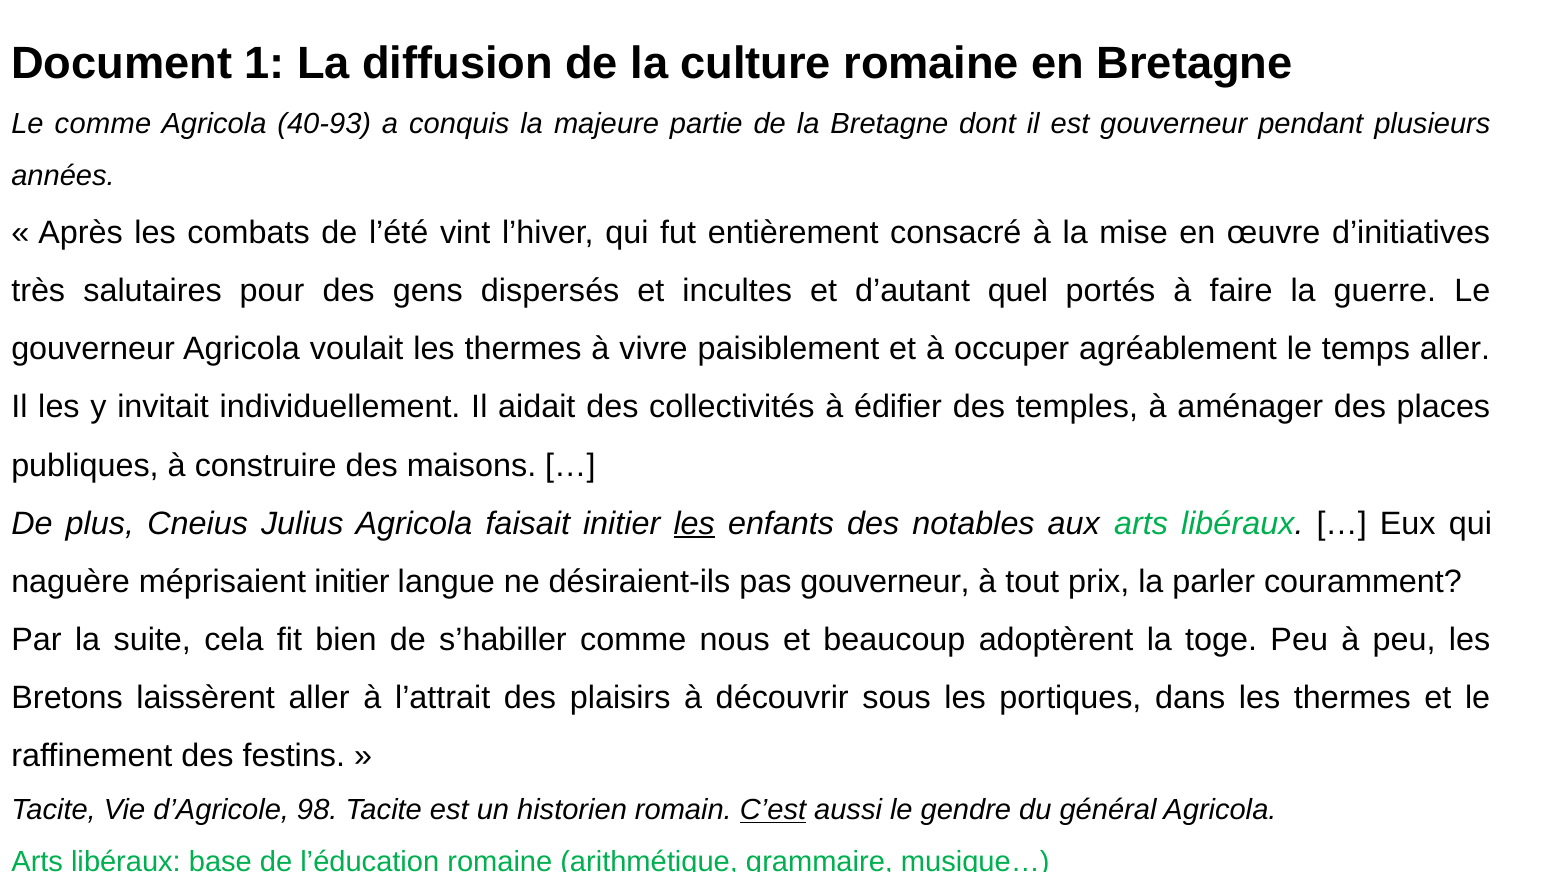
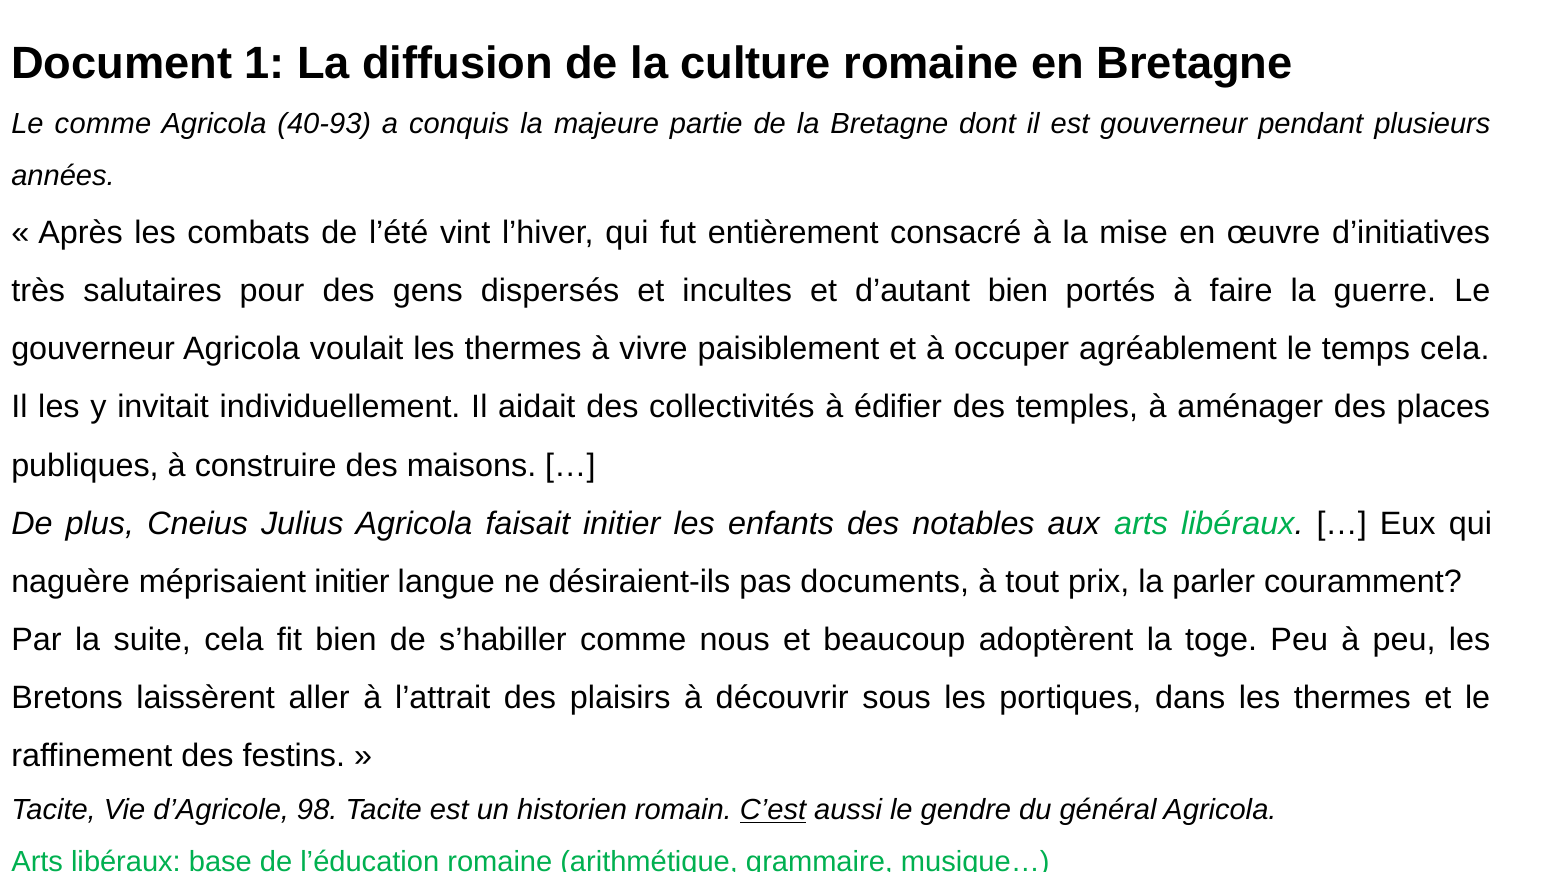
d’autant quel: quel -> bien
temps aller: aller -> cela
les at (694, 524) underline: present -> none
pas gouverneur: gouverneur -> documents
